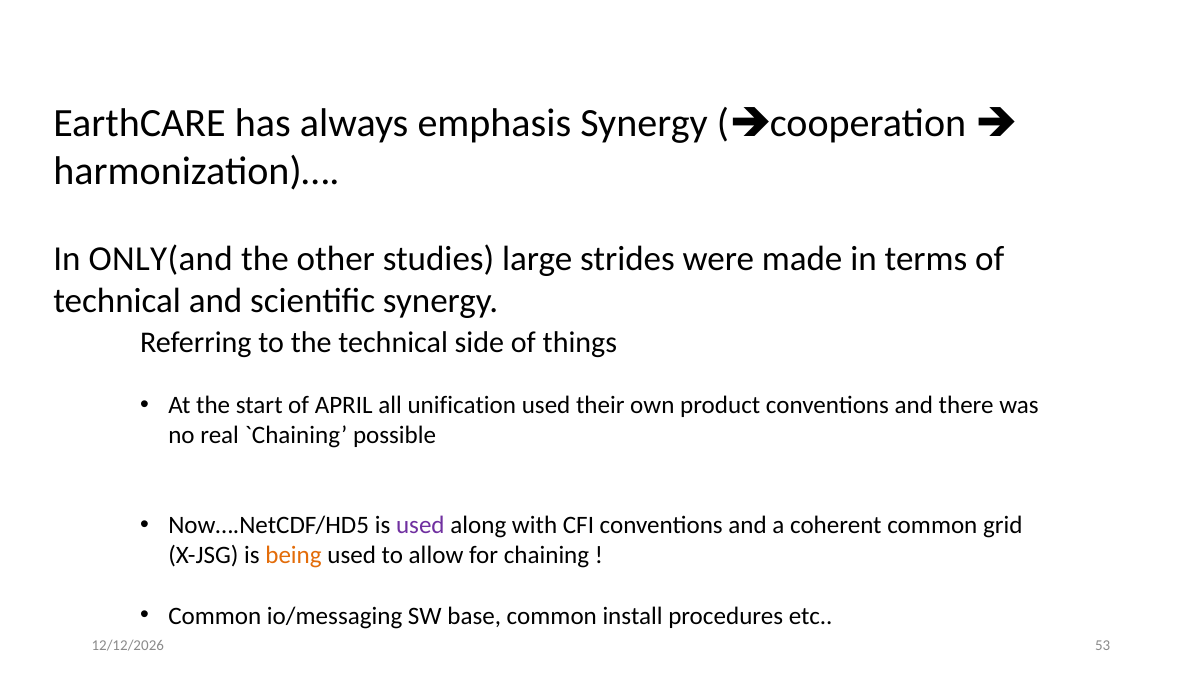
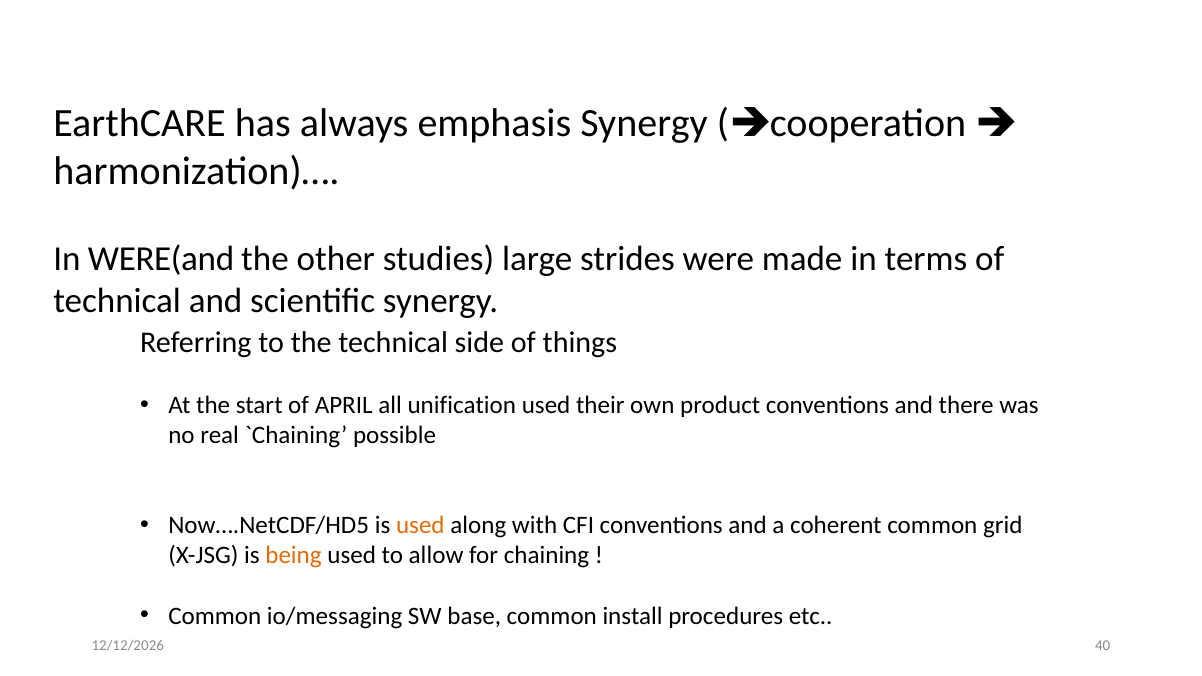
ONLY(and: ONLY(and -> WERE(and
used at (420, 526) colour: purple -> orange
53: 53 -> 40
